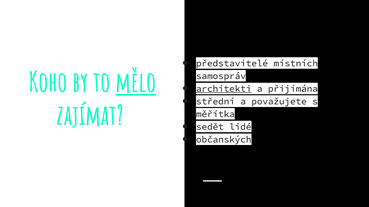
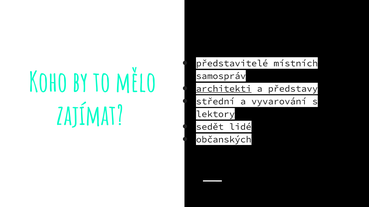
mělo underline: present -> none
přijímána: přijímána -> představy
považujete: považujete -> vyvarování
měřítka: měřítka -> lektory
